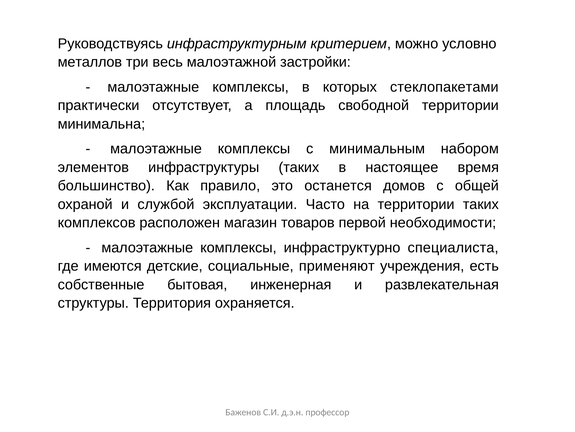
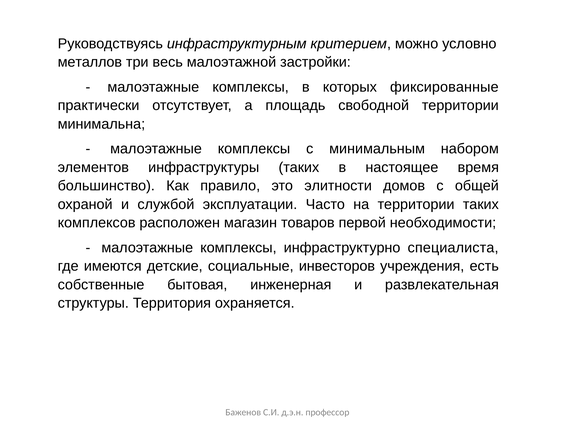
стеклопакетами: стеклопакетами -> фиксированные
останется: останется -> элитности
применяют: применяют -> инвесторов
